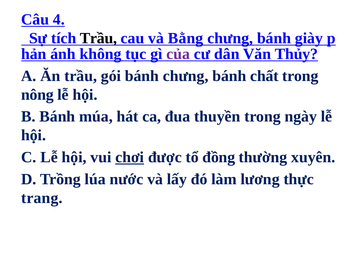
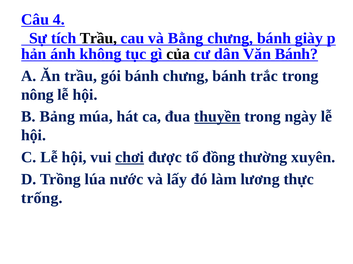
của colour: purple -> black
Văn Thủy: Thủy -> Bánh
chất: chất -> trắc
B Bánh: Bánh -> Bảng
thuyền underline: none -> present
trang: trang -> trống
